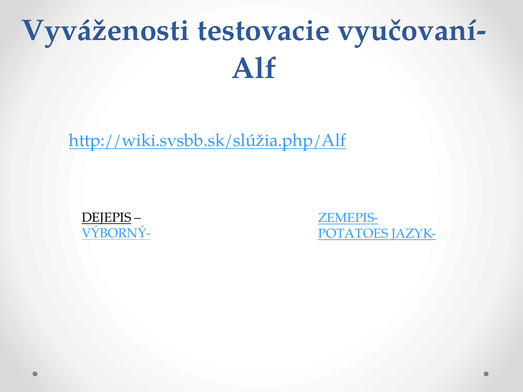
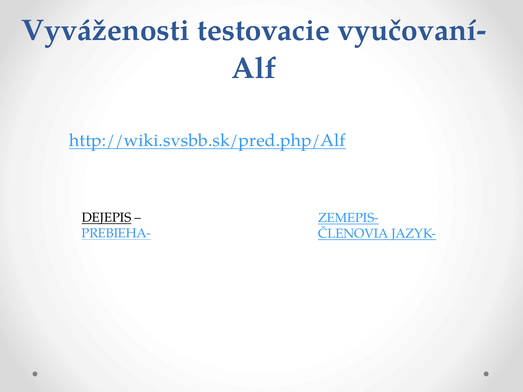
http://wiki.svsbb.sk/slúžia.php/Alf: http://wiki.svsbb.sk/slúžia.php/Alf -> http://wiki.svsbb.sk/pred.php/Alf
VÝBORNÝ-: VÝBORNÝ- -> PREBIEHA-
POTATOES: POTATOES -> ČLENOVIA
